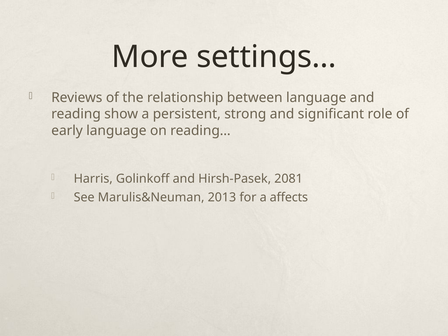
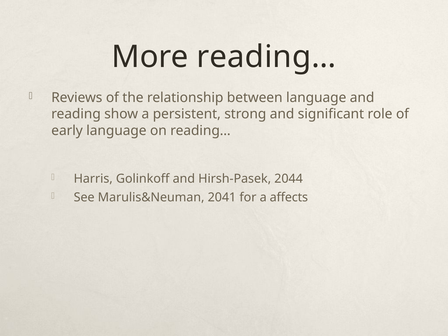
More settings…: settings… -> reading…
2081: 2081 -> 2044
2013: 2013 -> 2041
